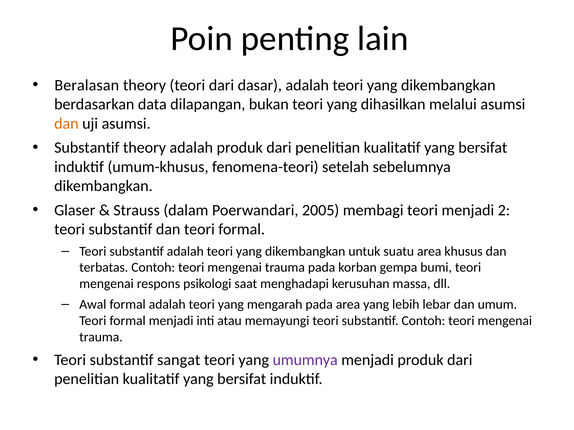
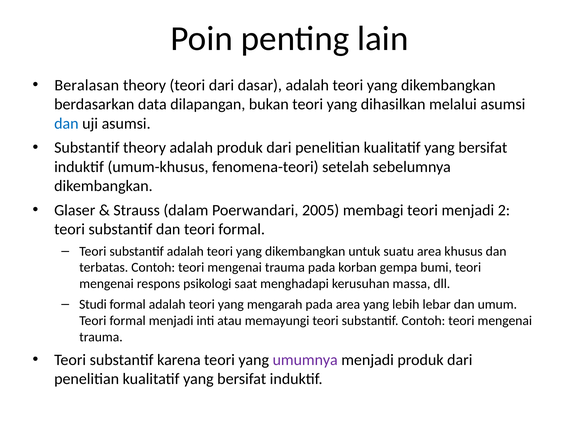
dan at (66, 124) colour: orange -> blue
Awal: Awal -> Studi
sangat: sangat -> karena
